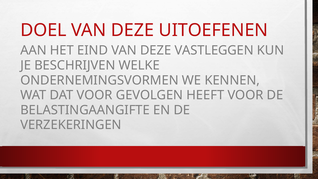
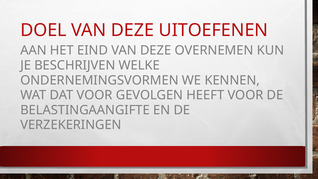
VASTLEGGEN: VASTLEGGEN -> OVERNEMEN
